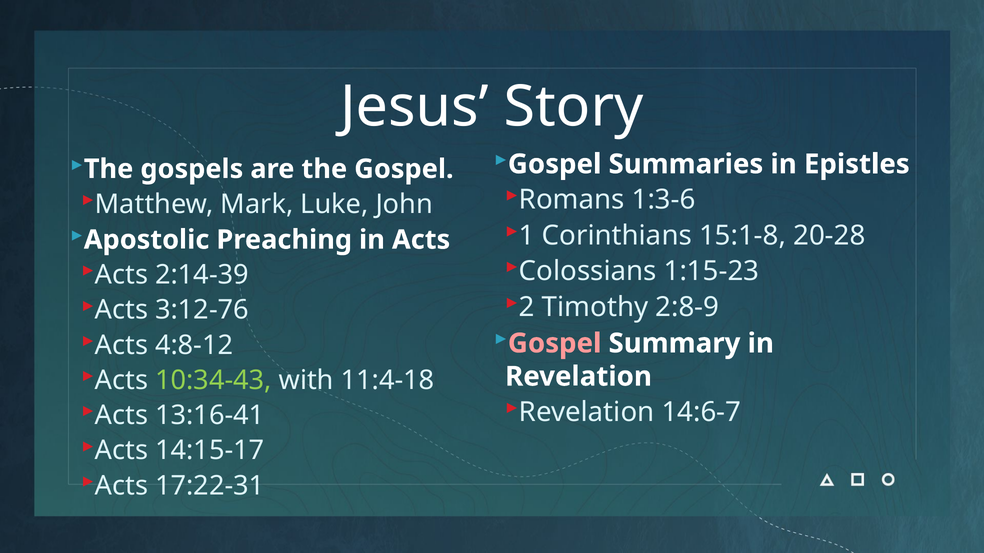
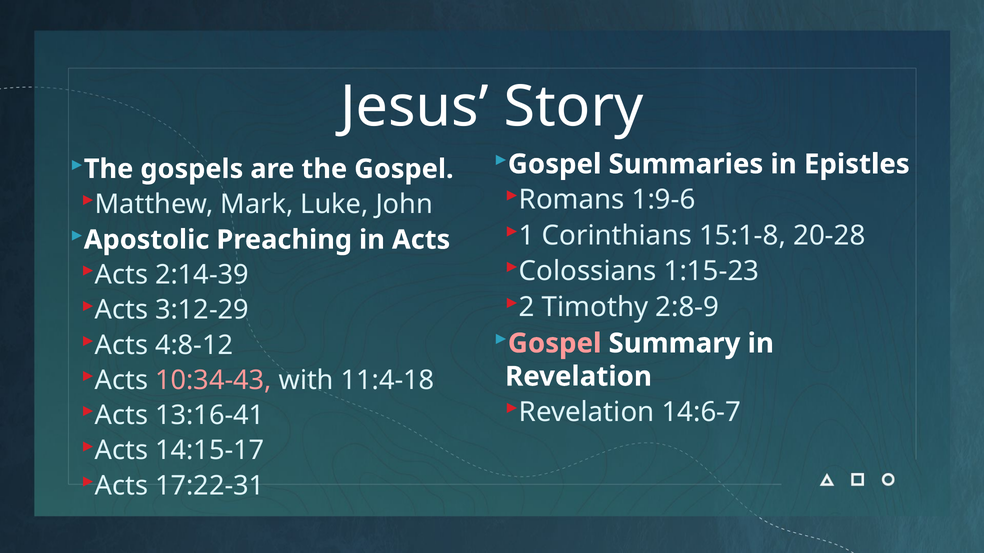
1:3-6: 1:3-6 -> 1:9-6
3:12-76: 3:12-76 -> 3:12-29
10:34-43 colour: light green -> pink
